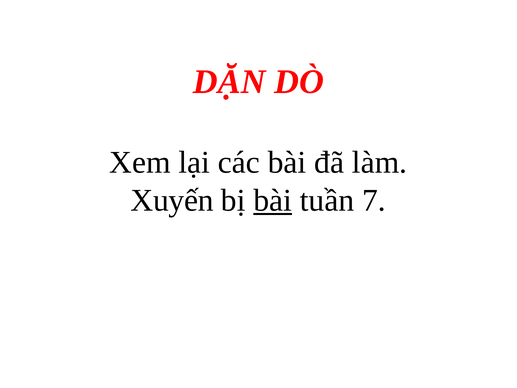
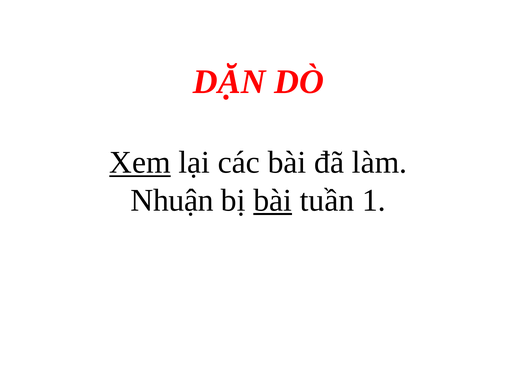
Xem underline: none -> present
Xuyến: Xuyến -> Nhuận
7: 7 -> 1
